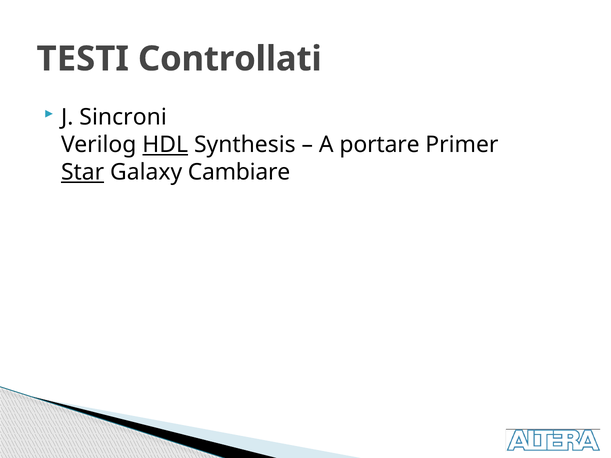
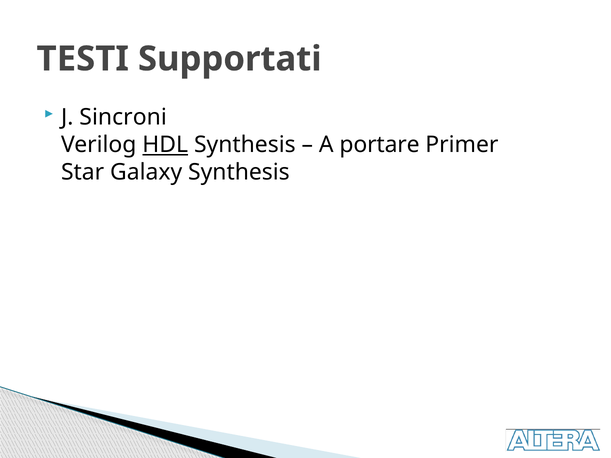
Controllati: Controllati -> Supportati
Star underline: present -> none
Galaxy Cambiare: Cambiare -> Synthesis
